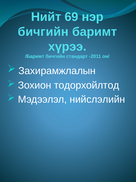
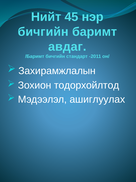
69: 69 -> 45
хүрээ: хүрээ -> авдаг
нийслэлийн: нийслэлийн -> ашиглуулах
